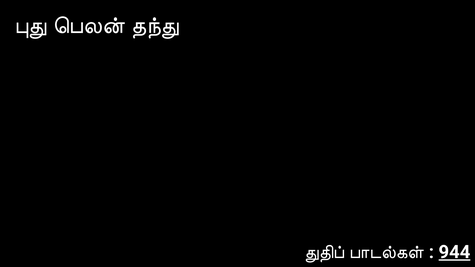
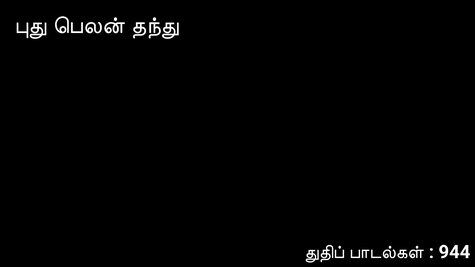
944 underline: present -> none
